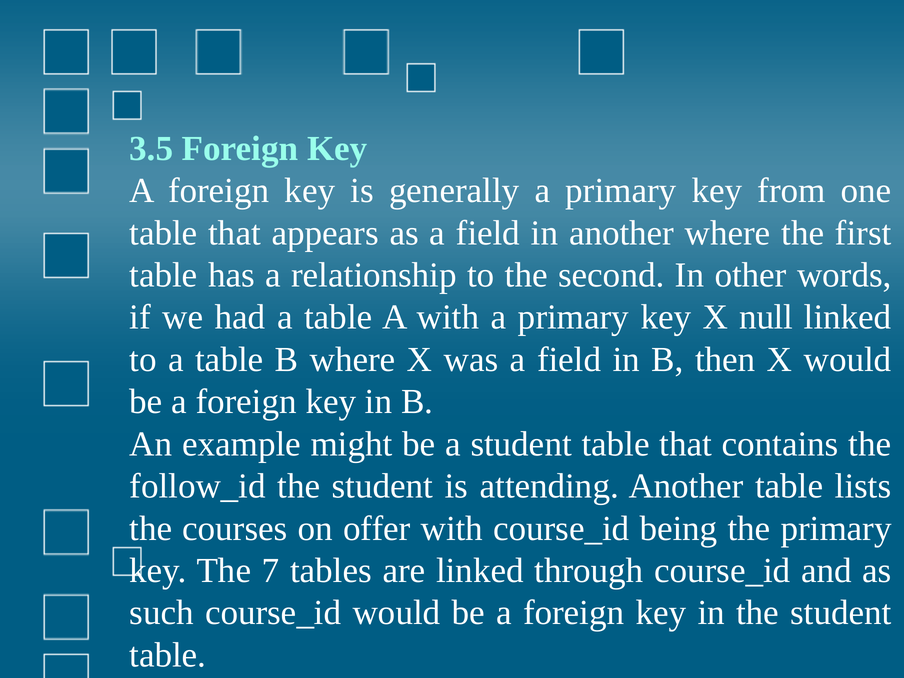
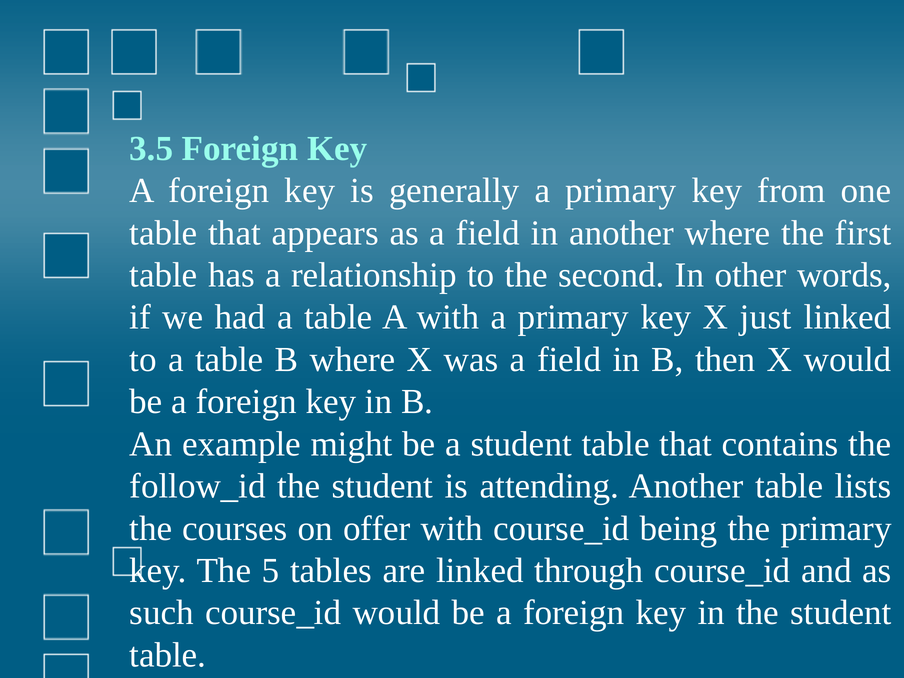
null: null -> just
7: 7 -> 5
